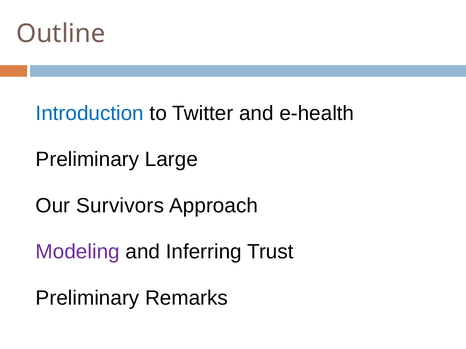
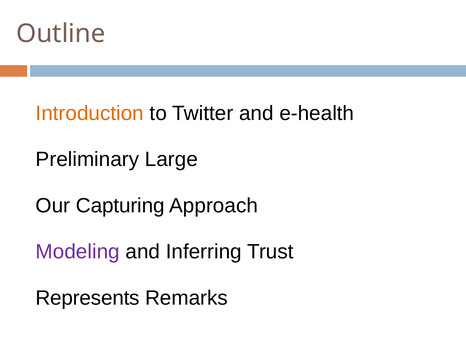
Introduction colour: blue -> orange
Survivors: Survivors -> Capturing
Preliminary at (87, 298): Preliminary -> Represents
